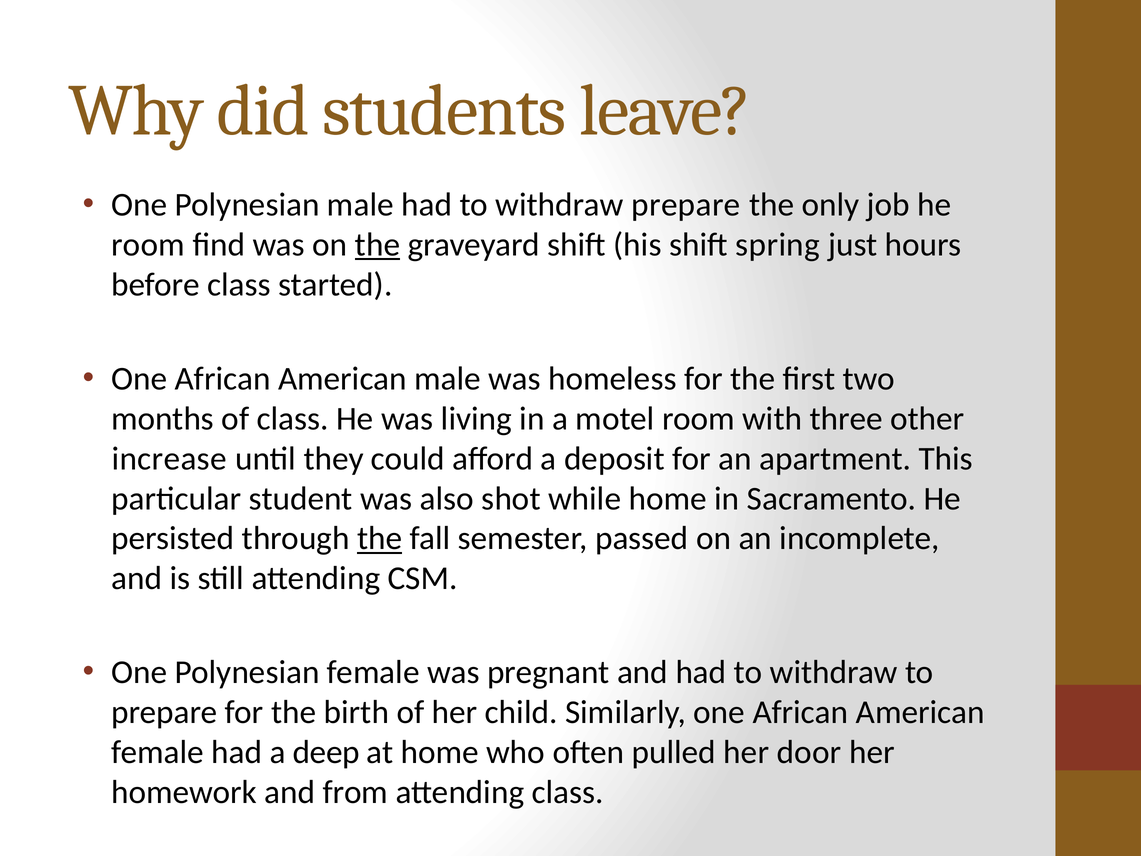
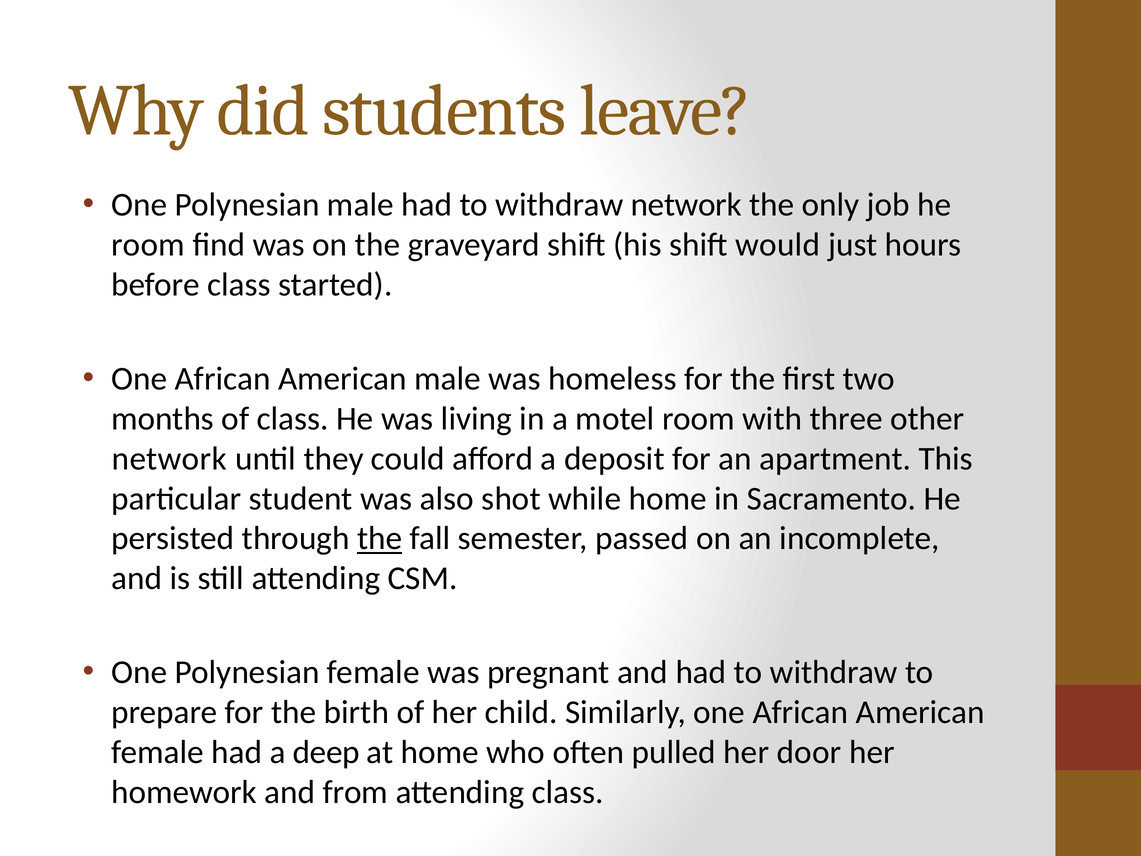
withdraw prepare: prepare -> network
the at (378, 245) underline: present -> none
spring: spring -> would
increase at (169, 458): increase -> network
